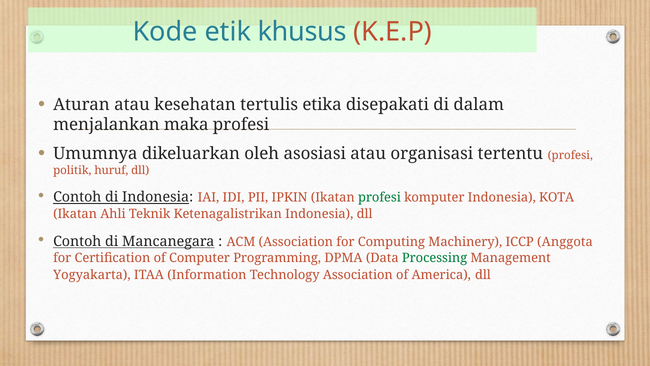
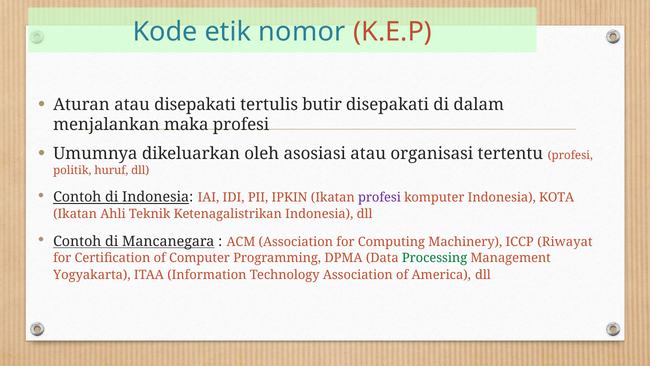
khusus: khusus -> nomor
atau kesehatan: kesehatan -> disepakati
etika: etika -> butir
profesi at (379, 197) colour: green -> purple
Anggota: Anggota -> Riwayat
